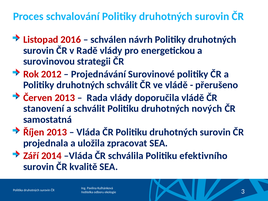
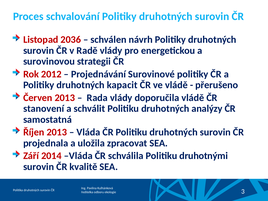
2016: 2016 -> 2036
druhotných schválit: schválit -> kapacit
nových: nových -> analýzy
efektivního: efektivního -> druhotnými
